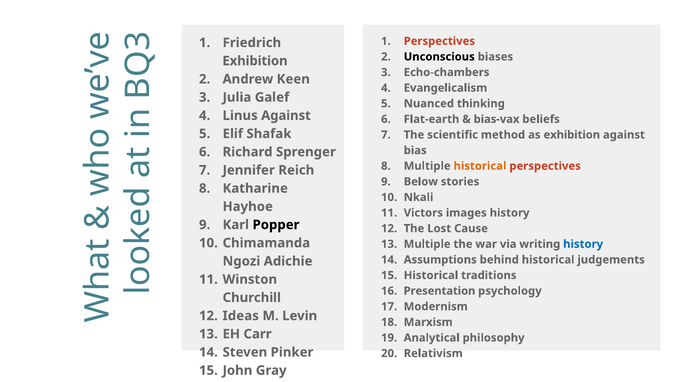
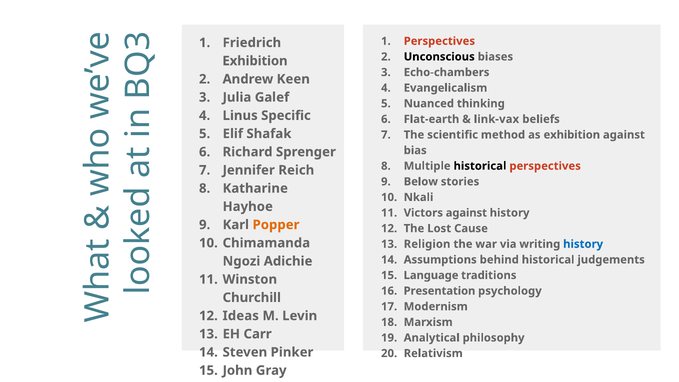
Linus Against: Against -> Specific
bias-vax: bias-vax -> link-vax
historical at (480, 166) colour: orange -> black
Victors images: images -> against
Popper colour: black -> orange
Multiple at (427, 244): Multiple -> Religion
Historical at (431, 275): Historical -> Language
